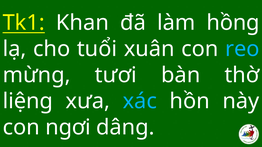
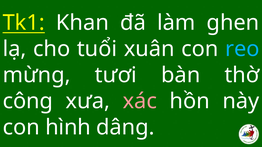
hồng: hồng -> ghen
liệng: liệng -> công
xác colour: light blue -> pink
ngơi: ngơi -> hình
